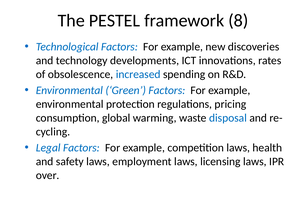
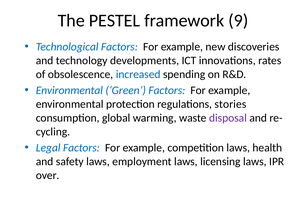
8: 8 -> 9
pricing: pricing -> stories
disposal colour: blue -> purple
